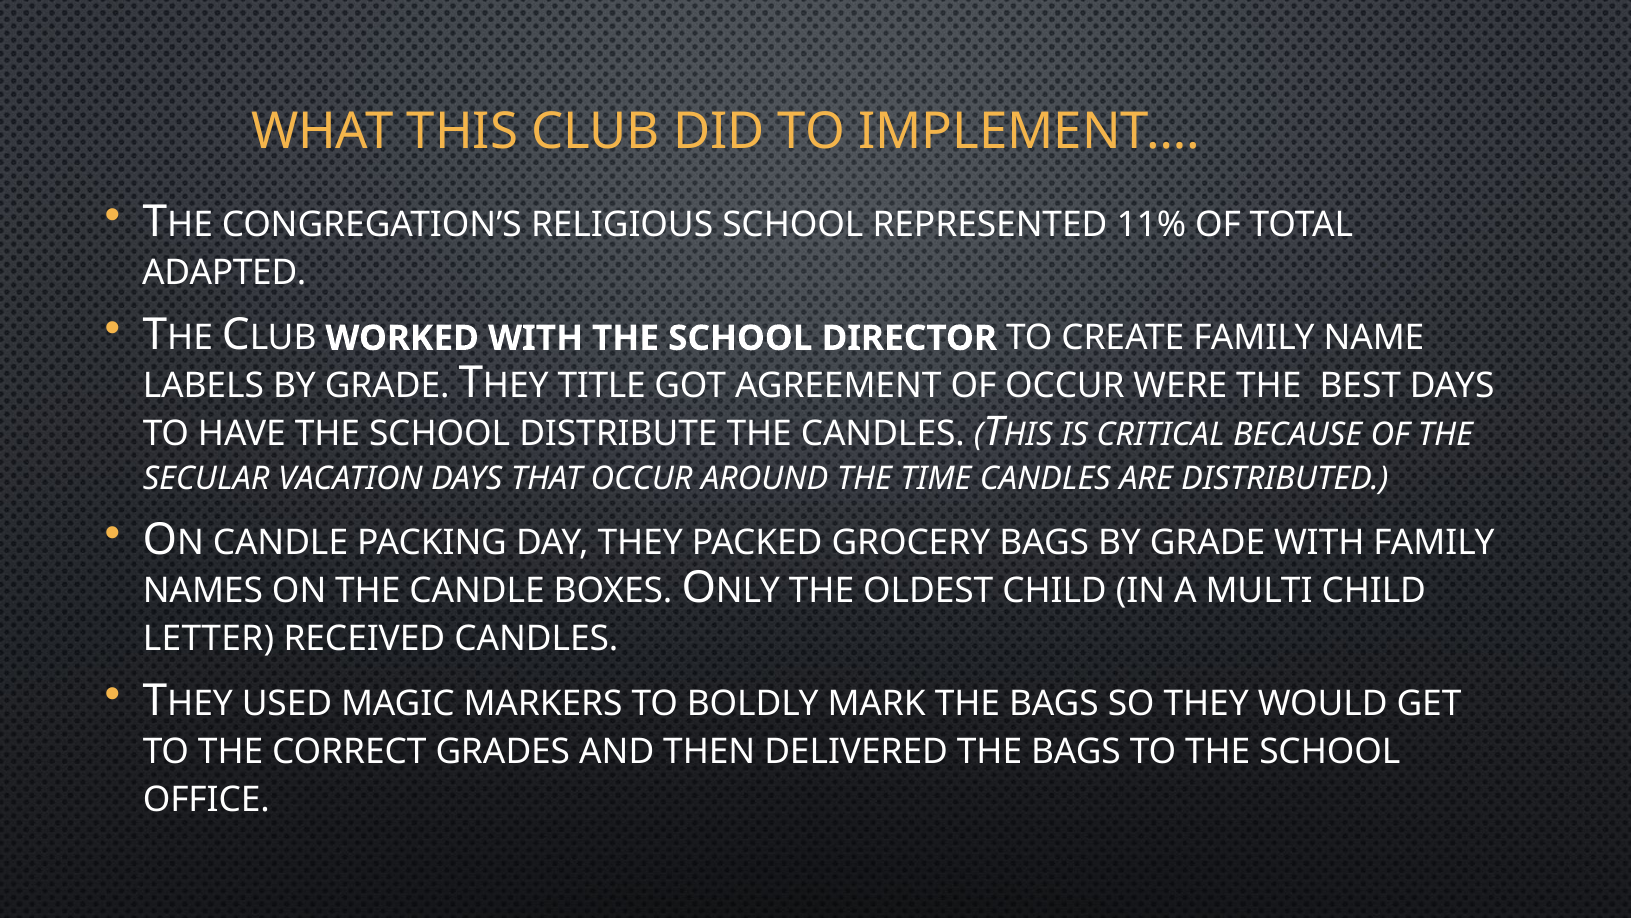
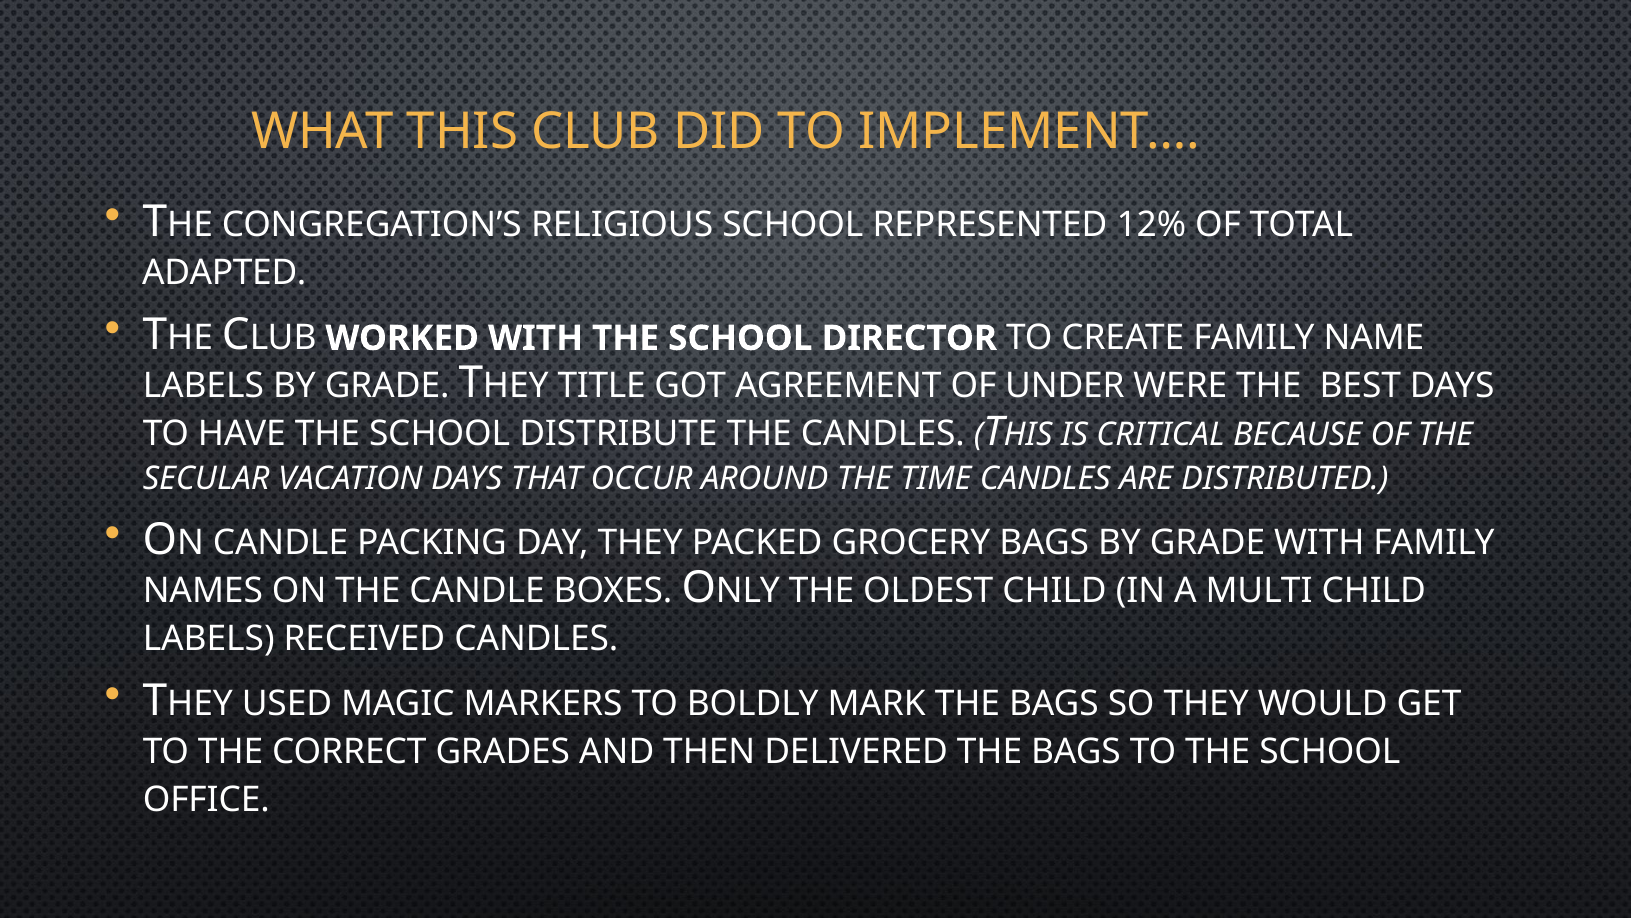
11%: 11% -> 12%
OF OCCUR: OCCUR -> UNDER
LETTER at (209, 638): LETTER -> LABELS
